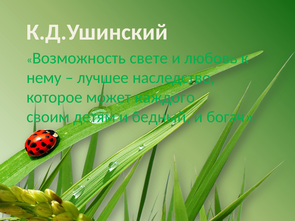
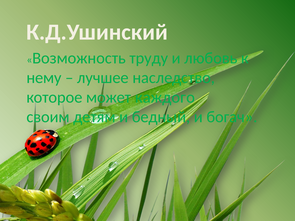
свете: свете -> труду
